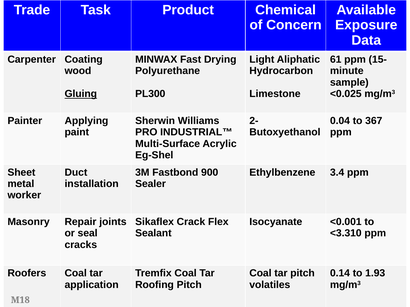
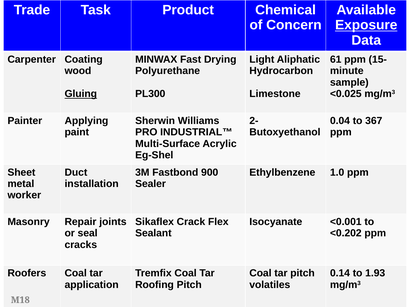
Exposure underline: none -> present
3.4: 3.4 -> 1.0
<3.310: <3.310 -> <0.202
